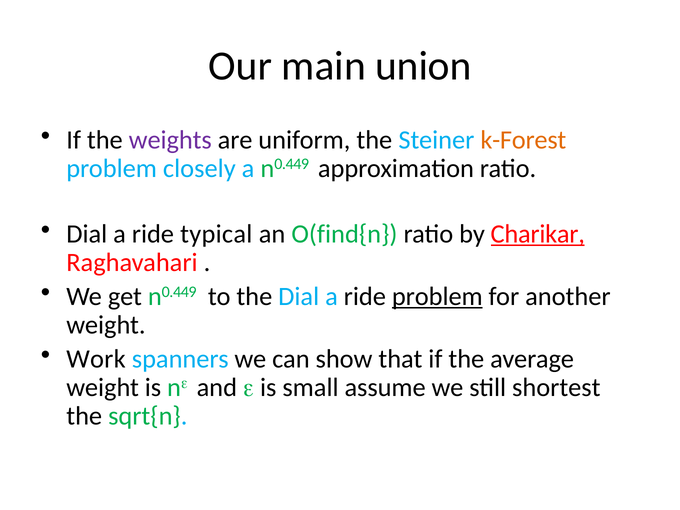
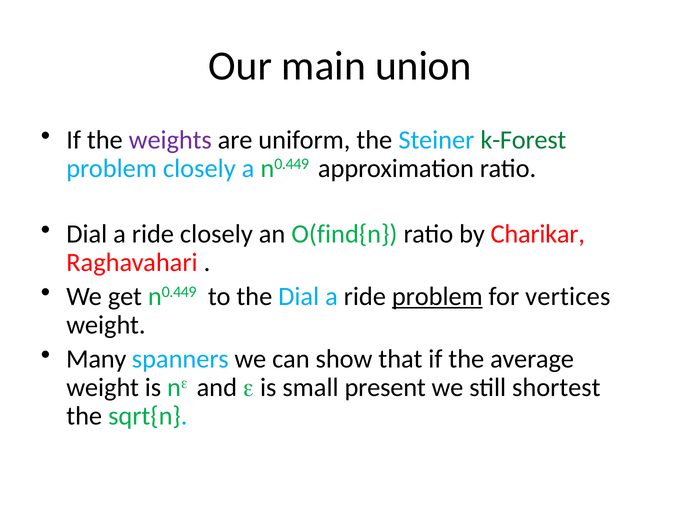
k-Forest colour: orange -> green
ride typical: typical -> closely
Charikar underline: present -> none
another: another -> vertices
Work: Work -> Many
assume: assume -> present
